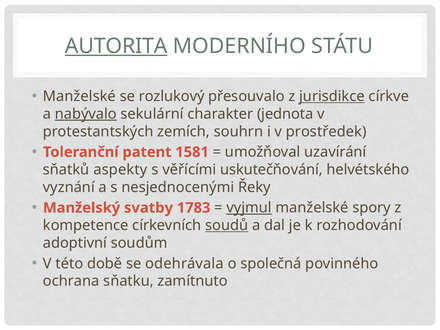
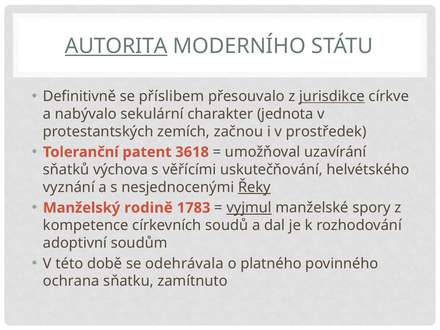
Manželské at (79, 96): Manželské -> Definitivně
rozlukový: rozlukový -> příslibem
nabývalo underline: present -> none
souhrn: souhrn -> začnou
1581: 1581 -> 3618
aspekty: aspekty -> výchova
Řeky underline: none -> present
svatby: svatby -> rodině
soudů underline: present -> none
společná: společná -> platného
